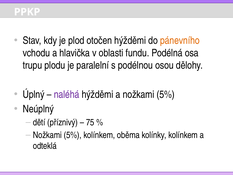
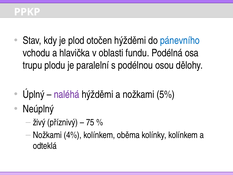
pánevního colour: orange -> blue
dětí: dětí -> živý
5% at (73, 135): 5% -> 4%
